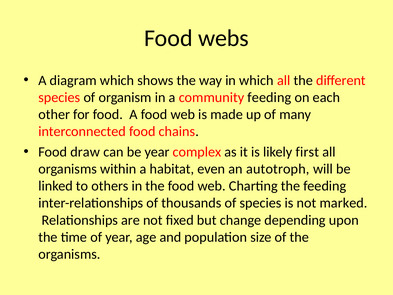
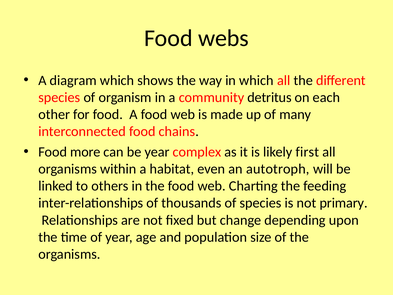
community feeding: feeding -> detritus
draw: draw -> more
marked: marked -> primary
